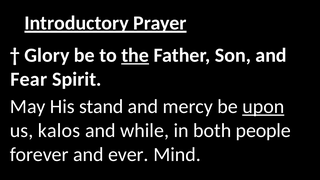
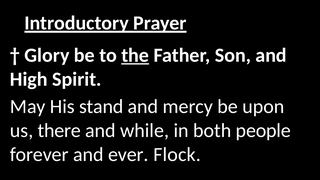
Fear: Fear -> High
upon underline: present -> none
kalos: kalos -> there
Mind: Mind -> Flock
